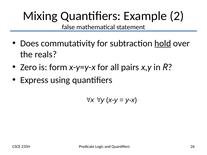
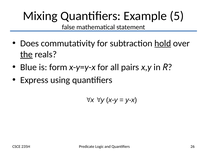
2: 2 -> 5
the underline: none -> present
Zero: Zero -> Blue
